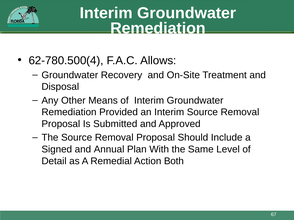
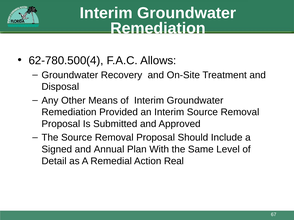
Both: Both -> Real
